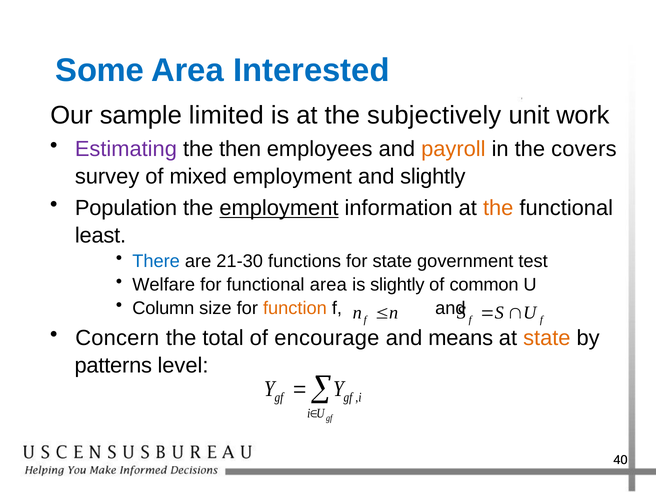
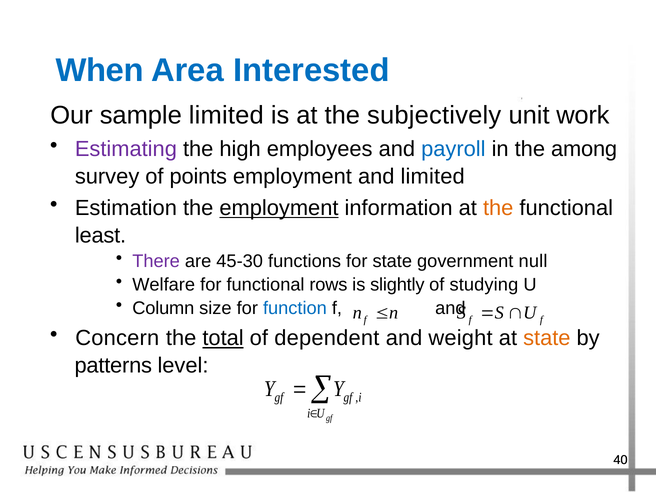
Some: Some -> When
then: then -> high
payroll colour: orange -> blue
covers: covers -> among
mixed: mixed -> points
and slightly: slightly -> limited
Population: Population -> Estimation
There colour: blue -> purple
21-30: 21-30 -> 45-30
test: test -> null
functional area: area -> rows
common: common -> studying
function colour: orange -> blue
total underline: none -> present
encourage: encourage -> dependent
means: means -> weight
